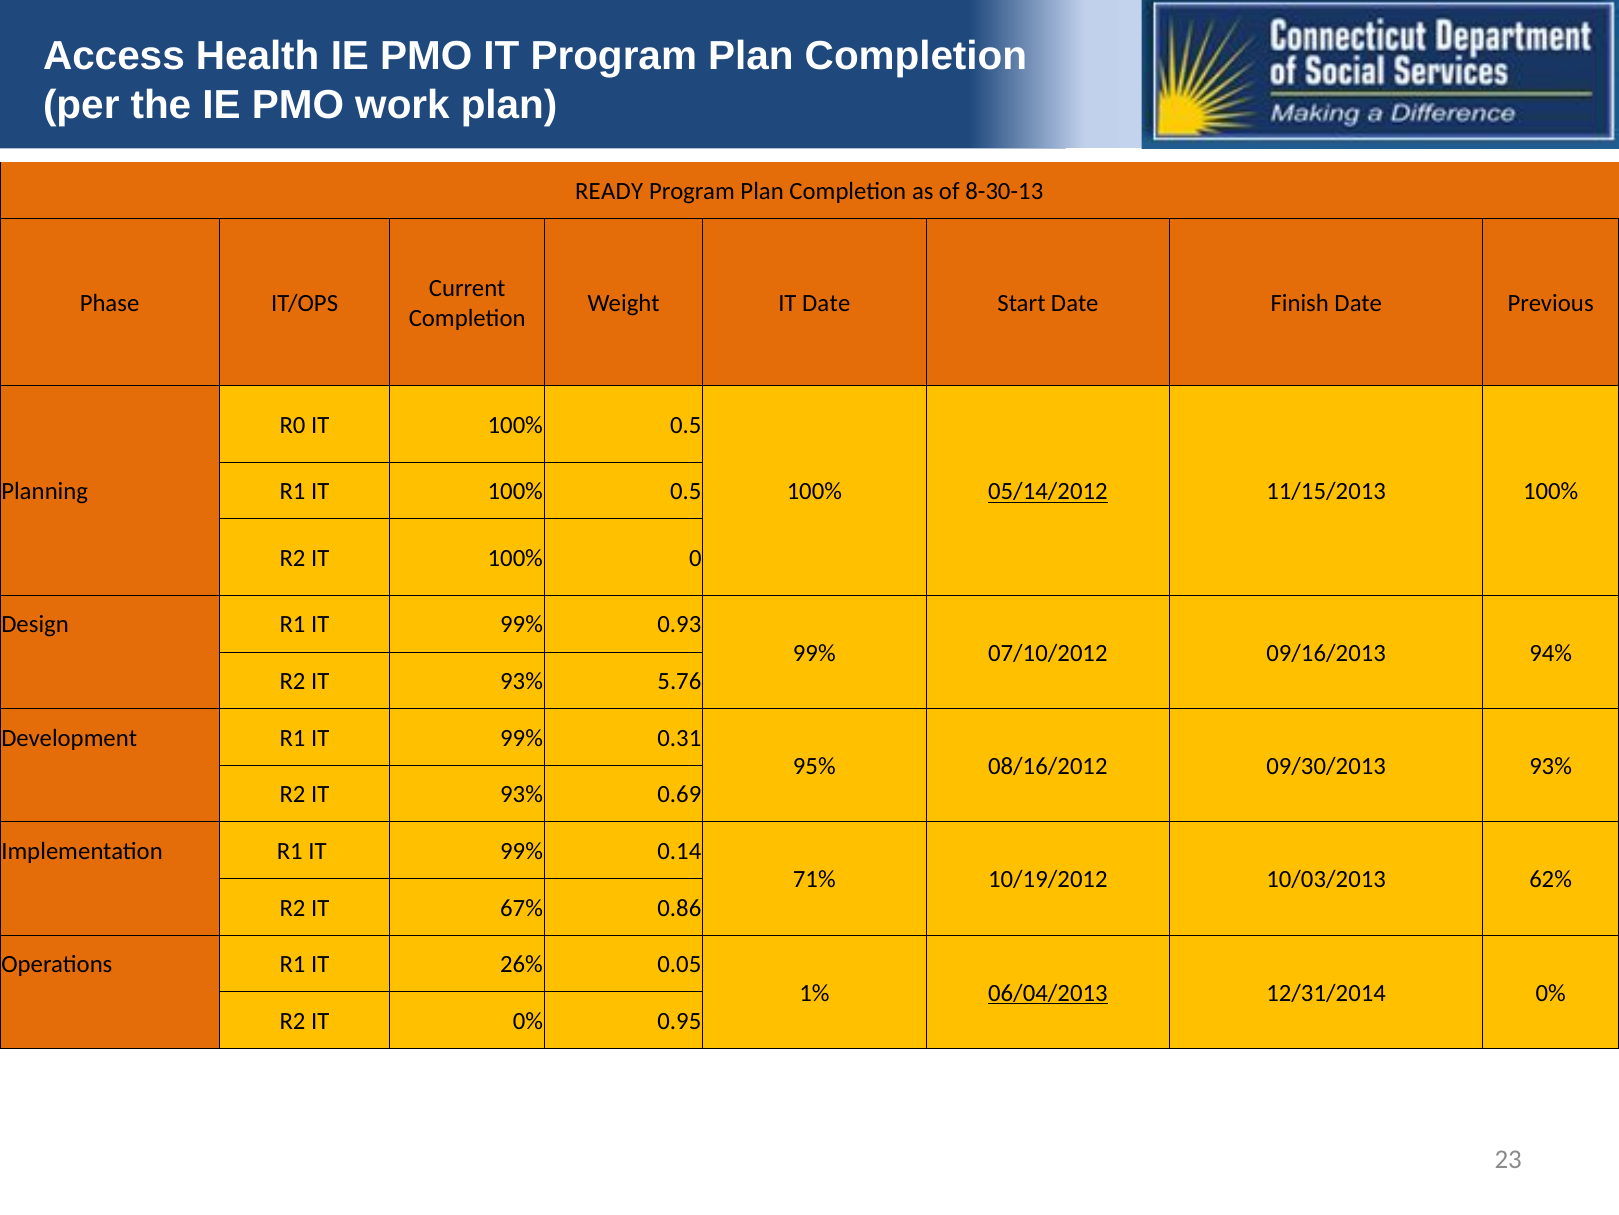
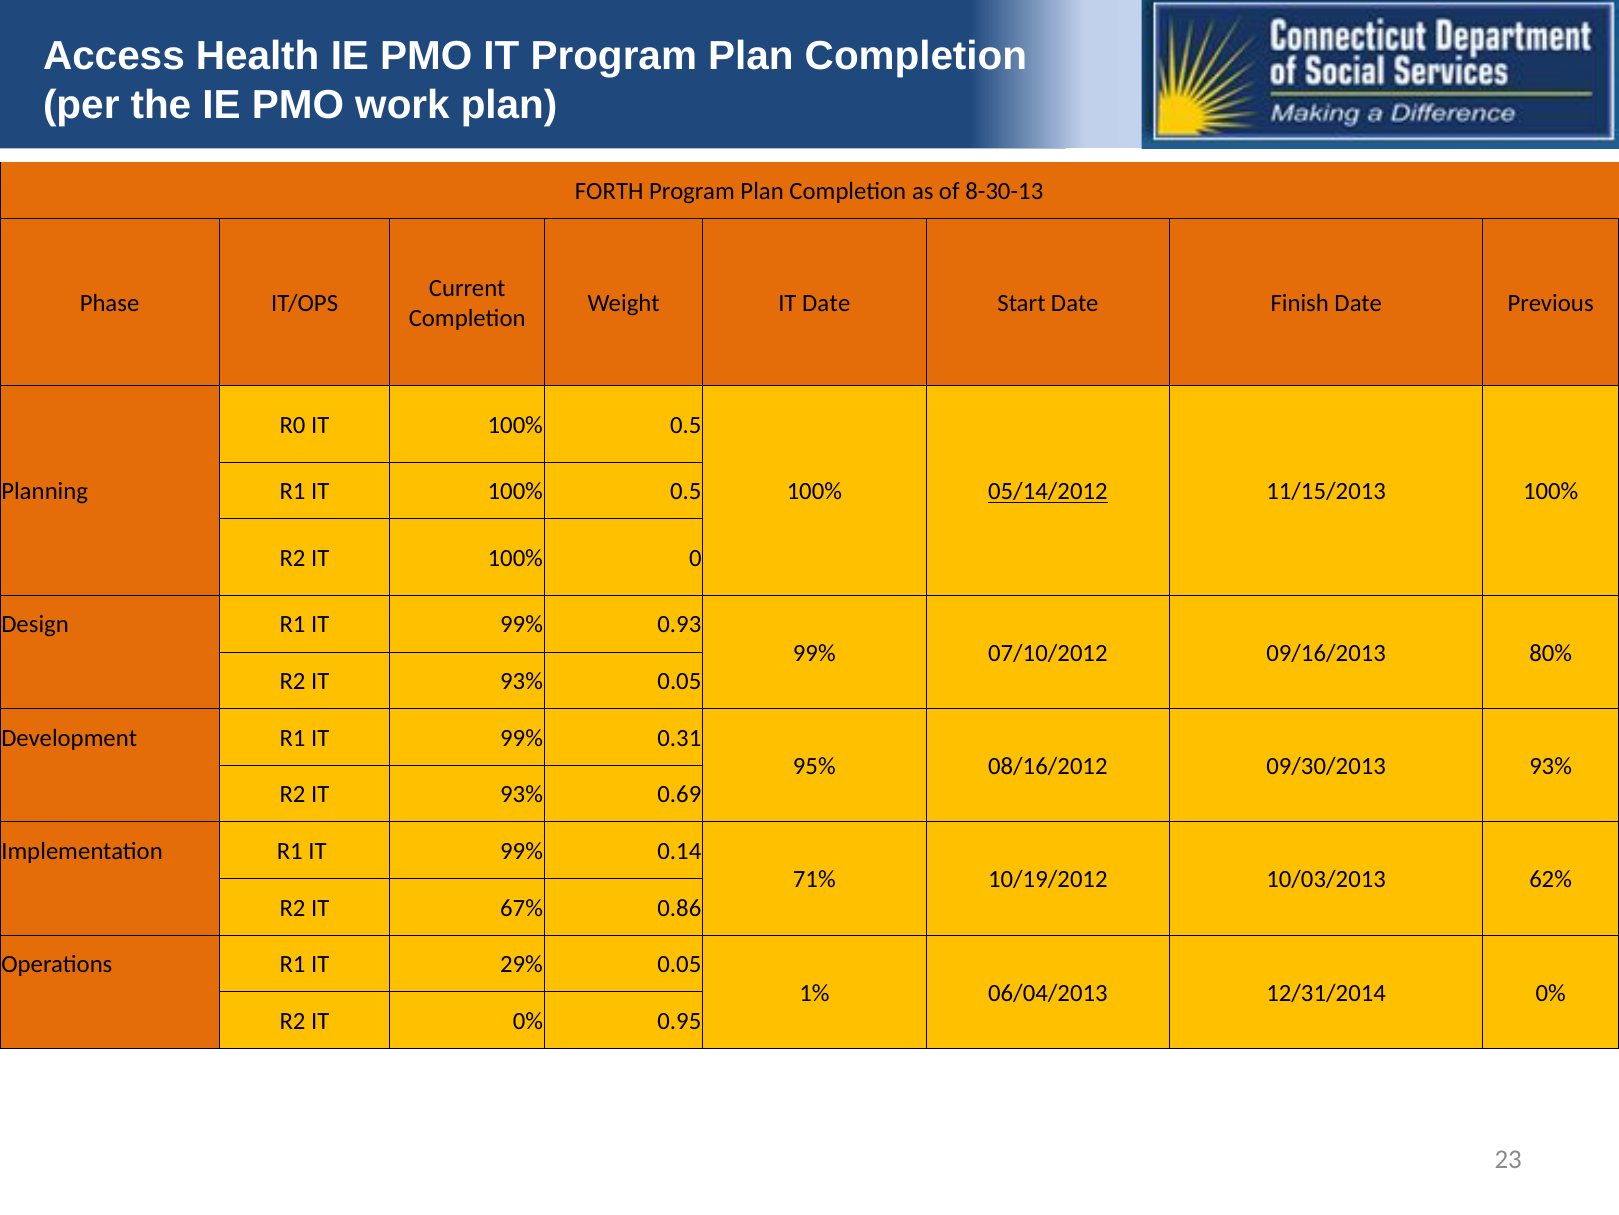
READY: READY -> FORTH
94%: 94% -> 80%
93% 5.76: 5.76 -> 0.05
26%: 26% -> 29%
06/04/2013 underline: present -> none
